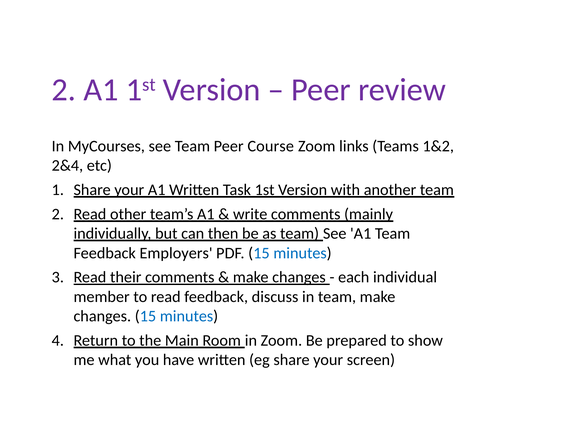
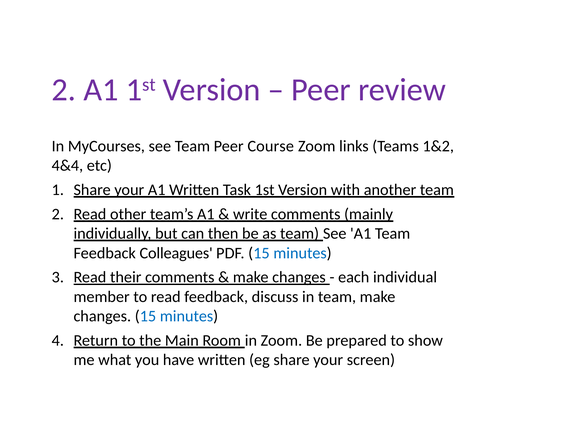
2&4: 2&4 -> 4&4
Employers: Employers -> Colleagues
